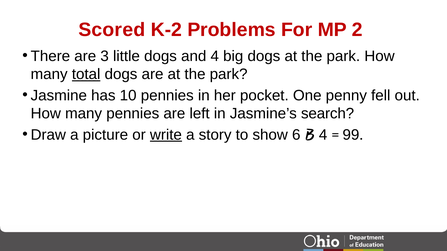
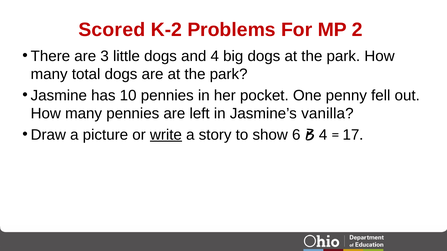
total underline: present -> none
search: search -> vanilla
99: 99 -> 17
